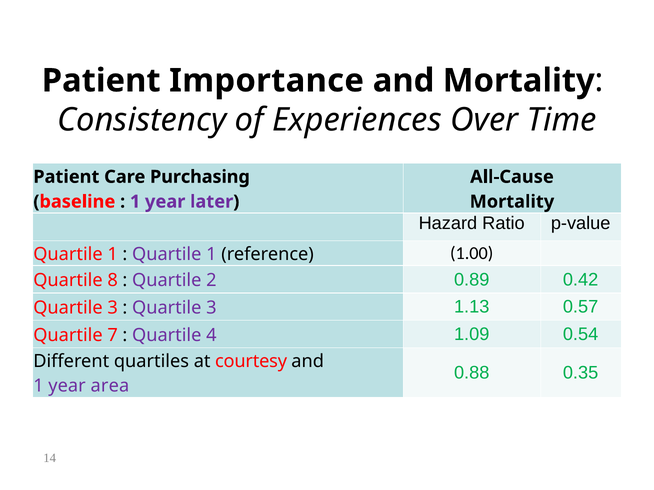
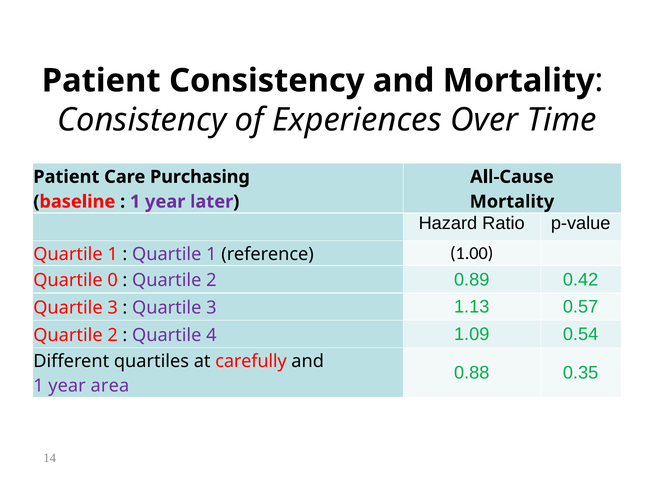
Patient Importance: Importance -> Consistency
8: 8 -> 0
7 at (113, 335): 7 -> 2
courtesy: courtesy -> carefully
